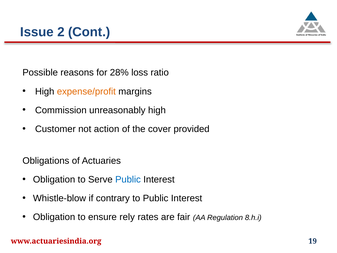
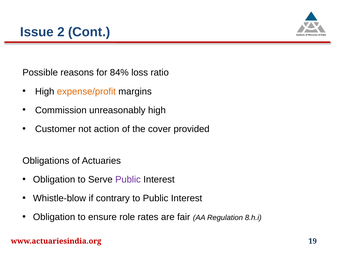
28%: 28% -> 84%
Public at (128, 179) colour: blue -> purple
rely: rely -> role
